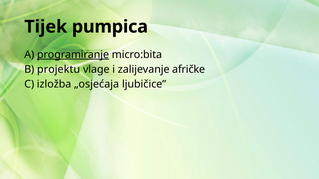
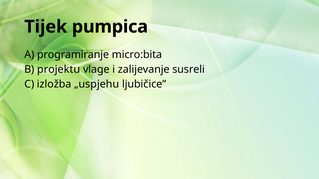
programiranje underline: present -> none
afričke: afričke -> susreli
„osjećaja: „osjećaja -> „uspjehu
